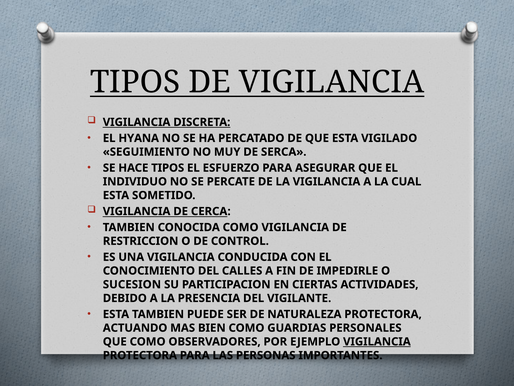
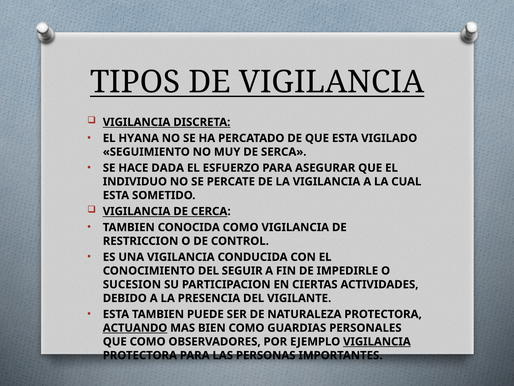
HACE TIPOS: TIPOS -> DADA
CALLES: CALLES -> SEGUIR
ACTUANDO underline: none -> present
